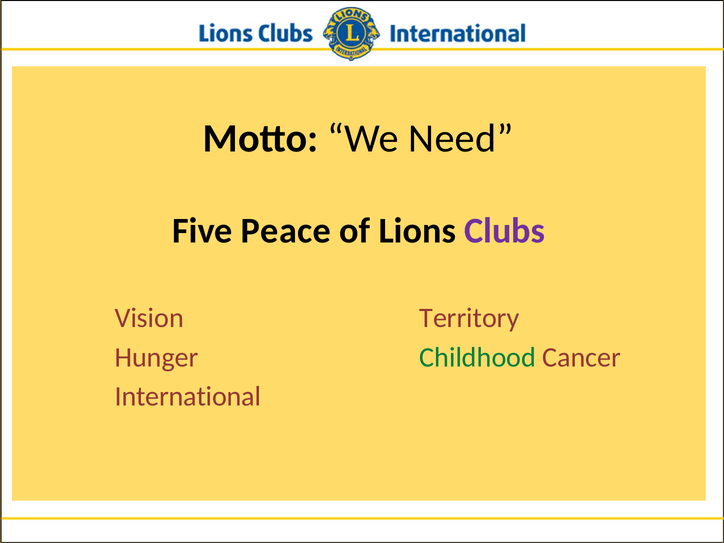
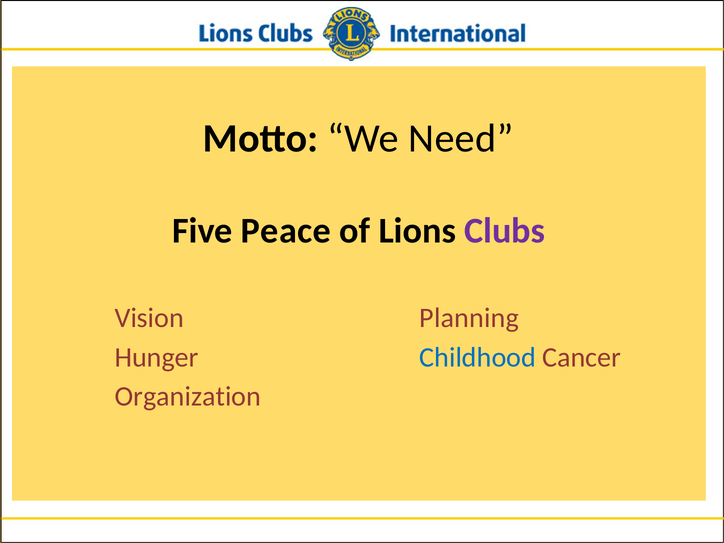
Territory: Territory -> Planning
Childhood colour: green -> blue
International at (188, 397): International -> Organization
